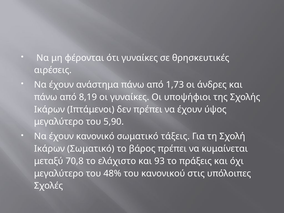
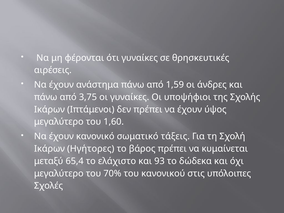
1,73: 1,73 -> 1,59
8,19: 8,19 -> 3,75
5,90: 5,90 -> 1,60
Ικάρων Σωματικό: Σωματικό -> Ηγήτορες
70,8: 70,8 -> 65,4
πράξεις: πράξεις -> δώδεκα
48%: 48% -> 70%
